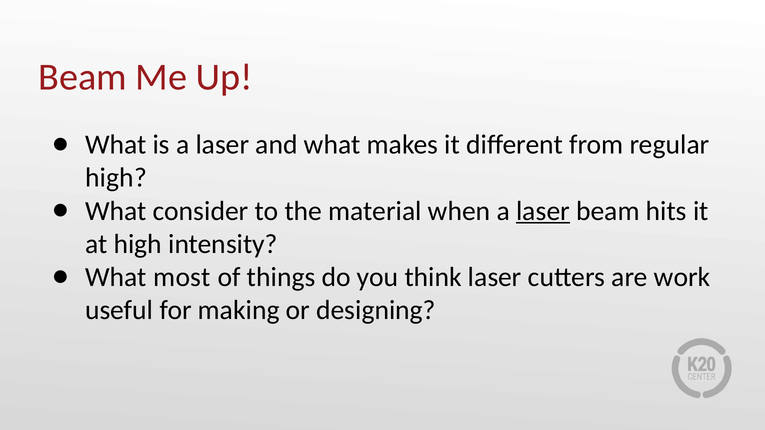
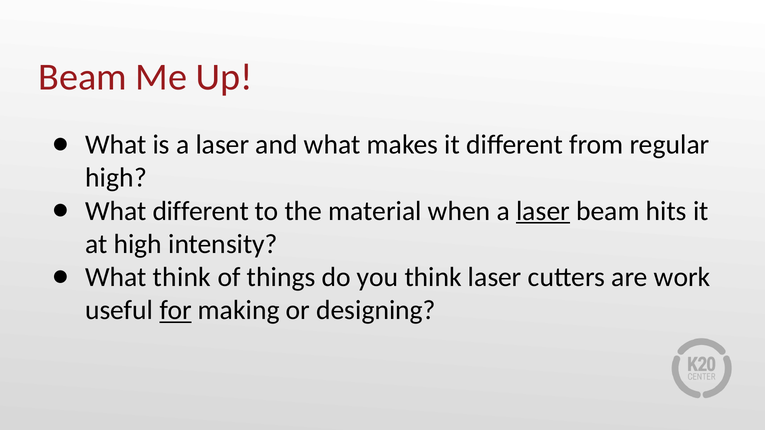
What consider: consider -> different
What most: most -> think
for underline: none -> present
